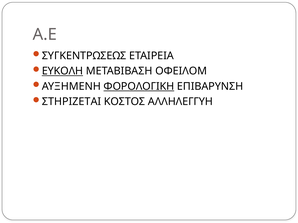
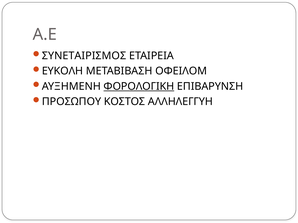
ΣΥΓΚΕΝΤΡΩΣΕΩΣ: ΣΥΓΚΕΝΤΡΩΣΕΩΣ -> ΣΥΝΕΤΑΙΡΙΣΜΟΣ
ΕΥΚΟΛΗ underline: present -> none
ΣΤΗΡΙΖΕΤΑΙ: ΣΤΗΡΙΖΕΤΑΙ -> ΠΡΟΣΩΠΟΥ
